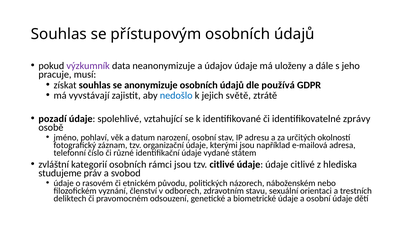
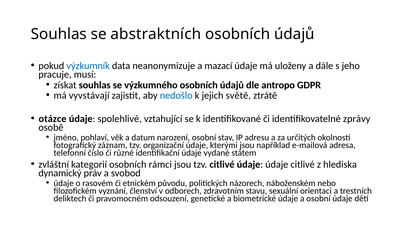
přístupovým: přístupovým -> abstraktních
výzkumník colour: purple -> blue
údajov: údajov -> mazací
anonymizuje: anonymizuje -> výzkumného
používá: používá -> antropo
pozadí: pozadí -> otázce
studujeme: studujeme -> dynamický
